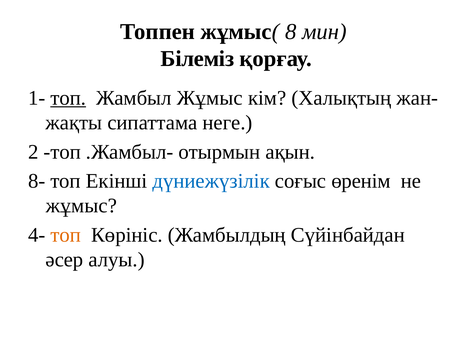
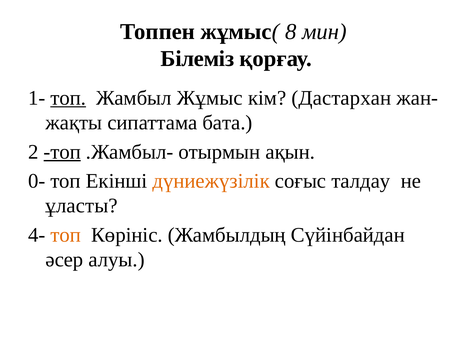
Халықтың: Халықтың -> Дастархан
неге: неге -> бата
топ at (62, 152) underline: none -> present
8-: 8- -> 0-
дүниежүзілік colour: blue -> orange
өренім: өренім -> талдау
жұмыс at (82, 206): жұмыс -> ұласты
